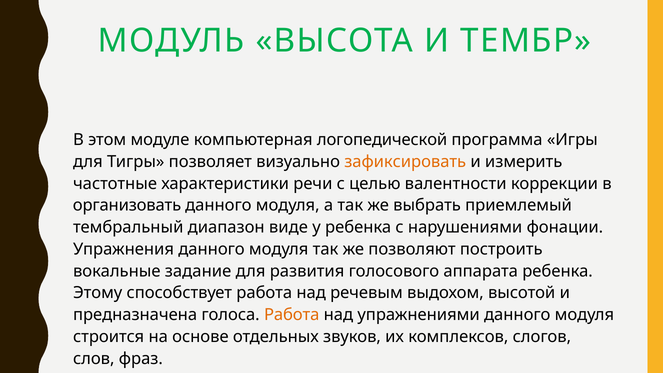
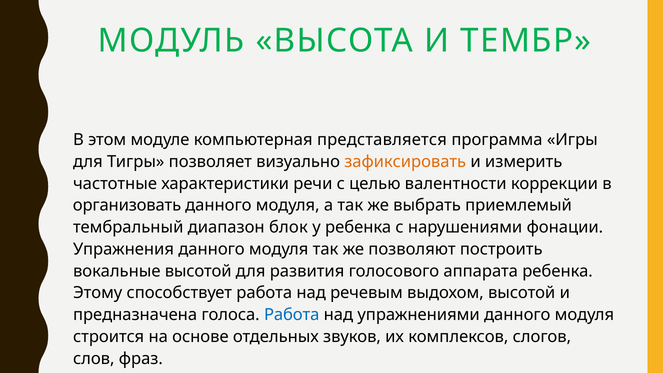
логопедической: логопедической -> представляется
виде: виде -> блок
вокальные задание: задание -> высотой
Работа at (292, 315) colour: orange -> blue
